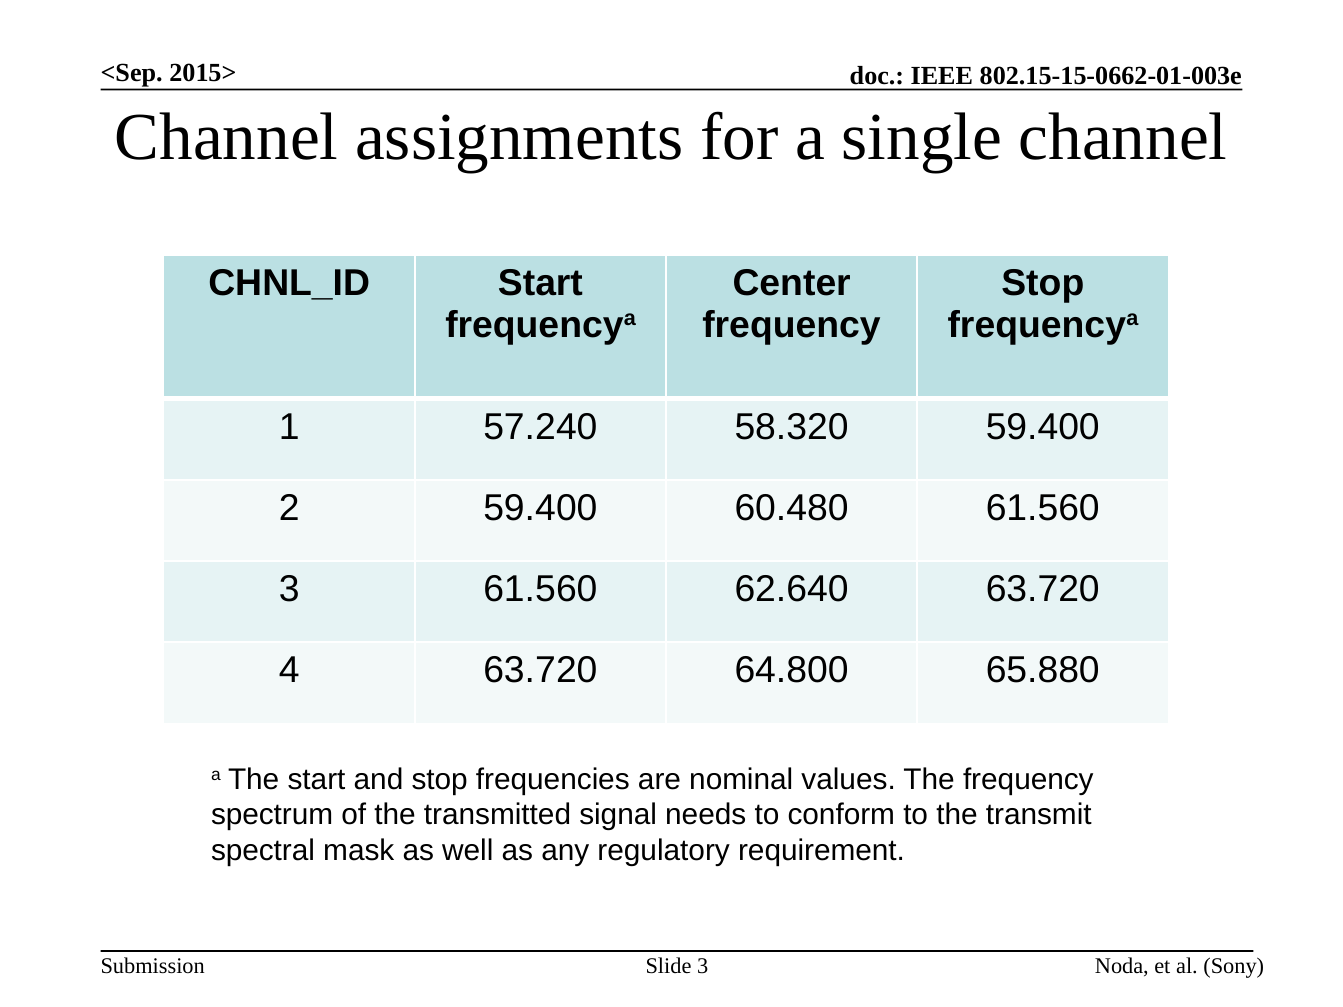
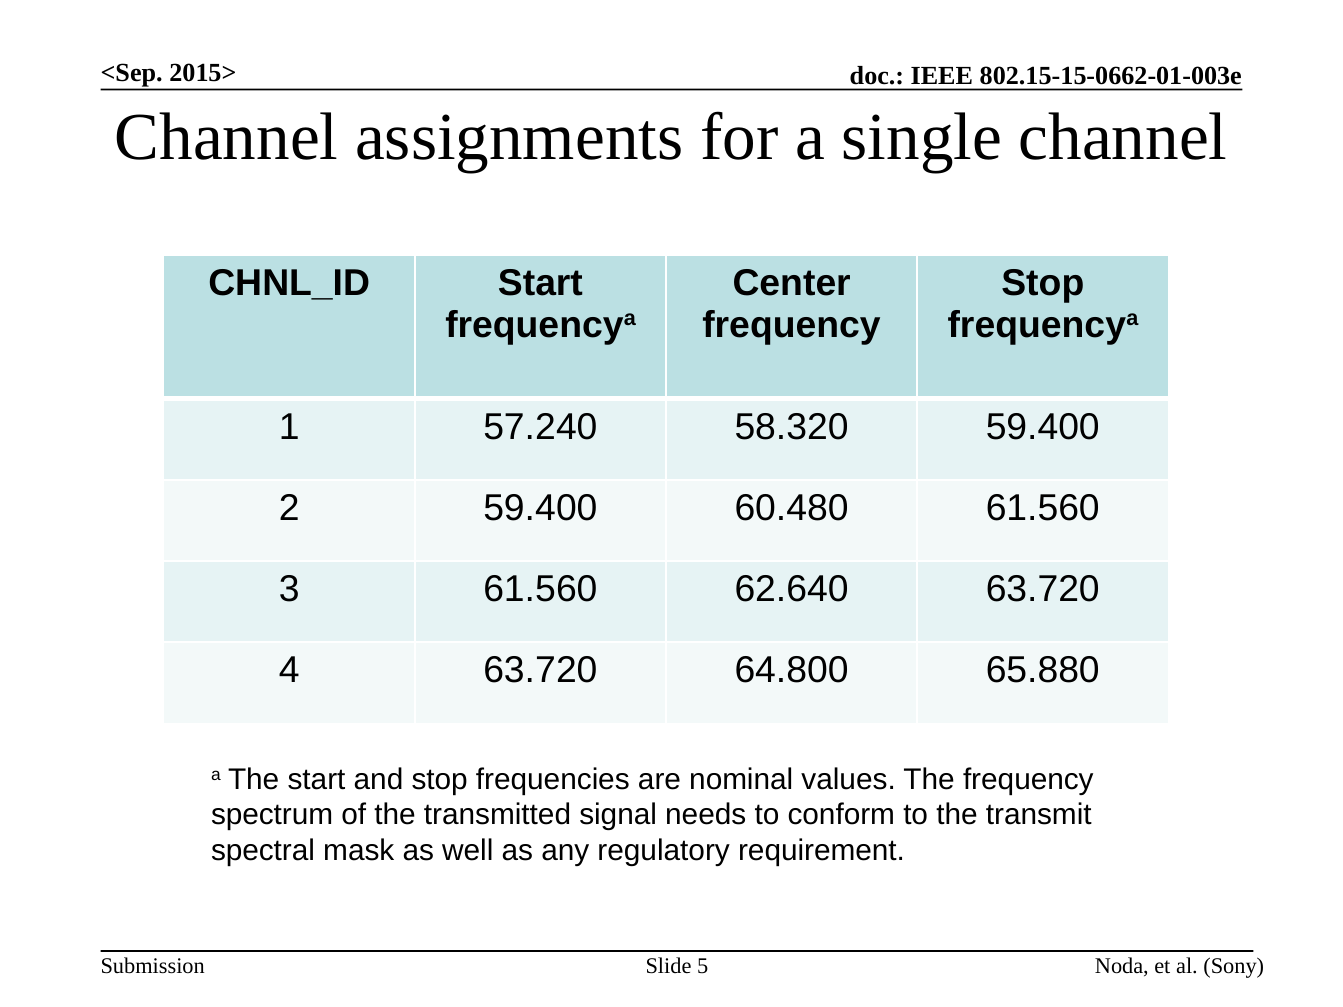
Slide 3: 3 -> 5
